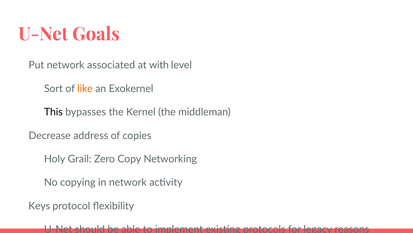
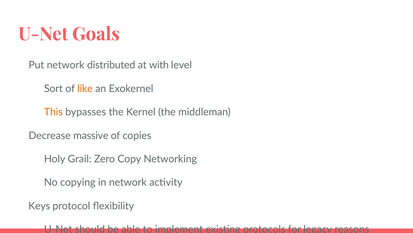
associated: associated -> distributed
This colour: black -> orange
address: address -> massive
